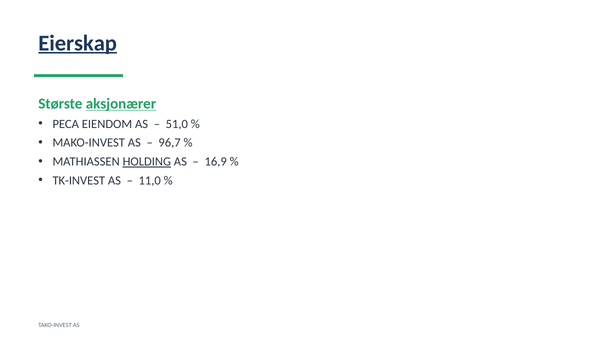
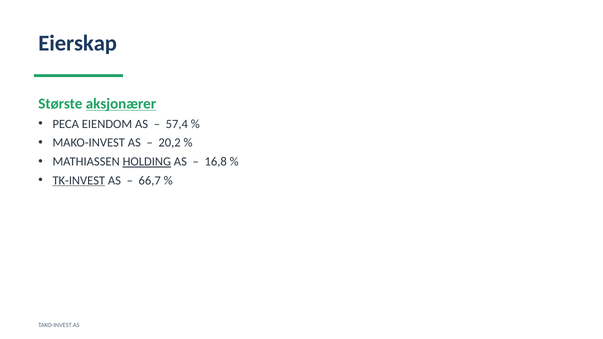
Eierskap underline: present -> none
51,0: 51,0 -> 57,4
96,7: 96,7 -> 20,2
16,9: 16,9 -> 16,8
TK-INVEST underline: none -> present
11,0: 11,0 -> 66,7
